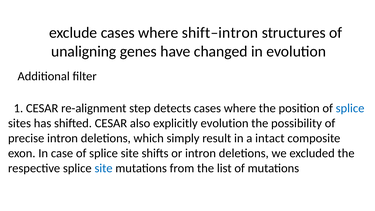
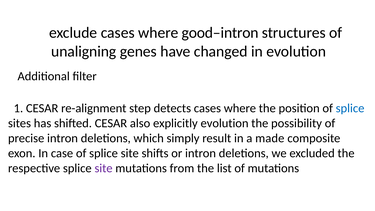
shift–intron: shift–intron -> good–intron
intact: intact -> made
site at (104, 168) colour: blue -> purple
